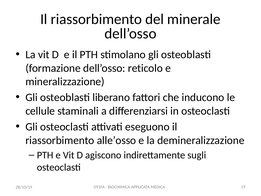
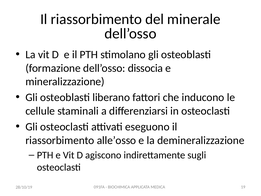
reticolo: reticolo -> dissocia
